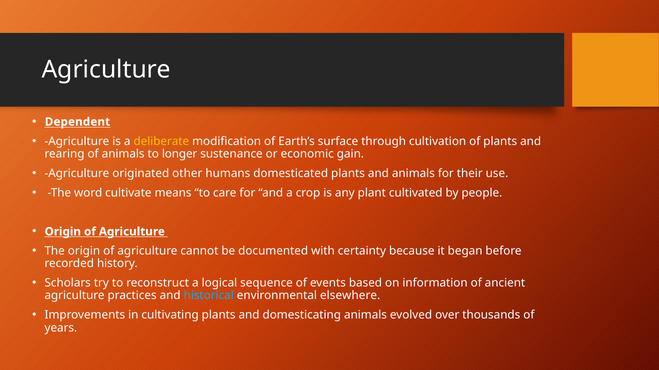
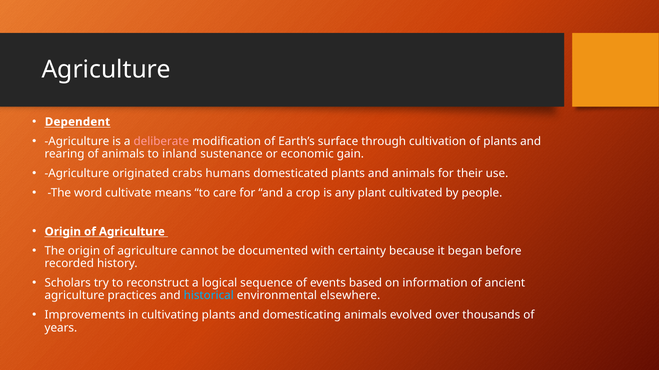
deliberate colour: yellow -> pink
longer: longer -> inland
other: other -> crabs
